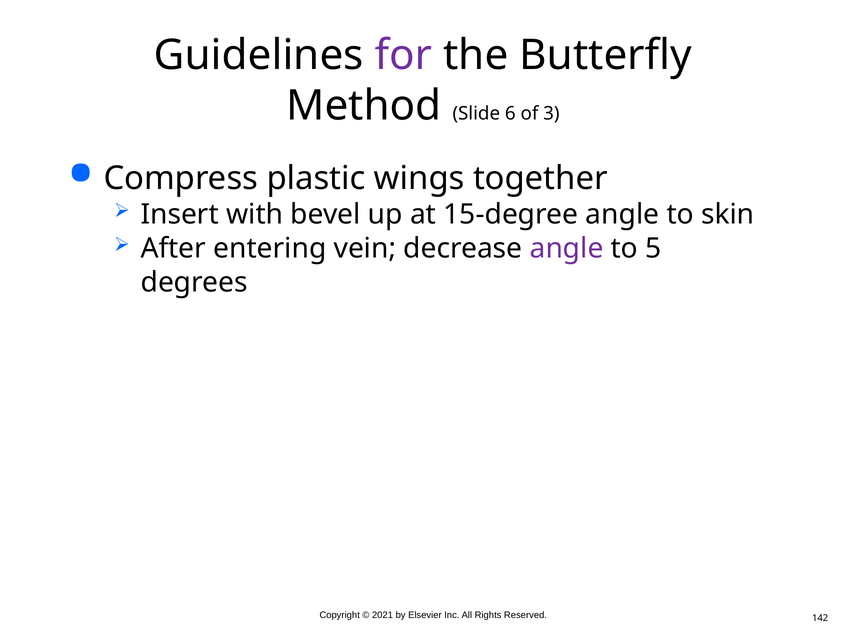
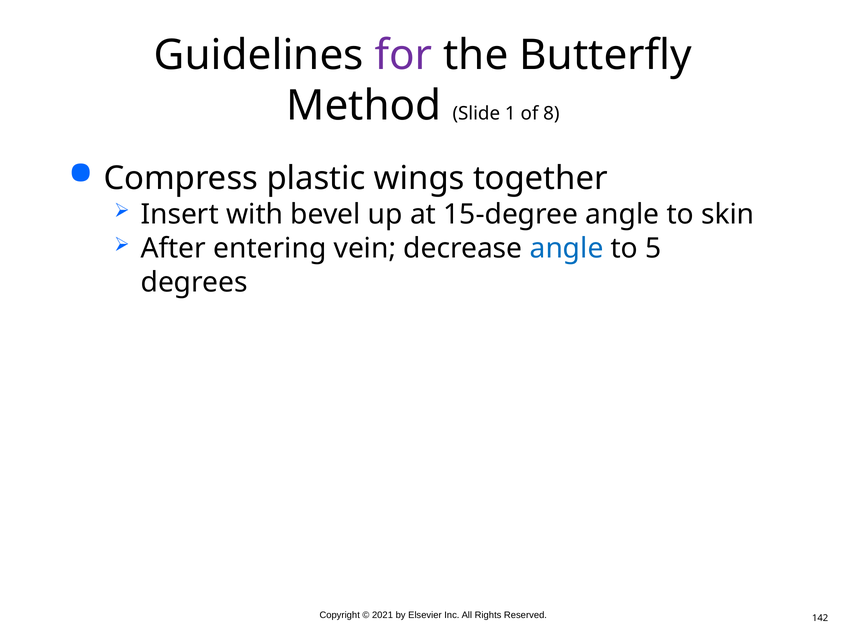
6: 6 -> 1
3: 3 -> 8
angle at (567, 248) colour: purple -> blue
